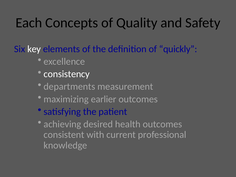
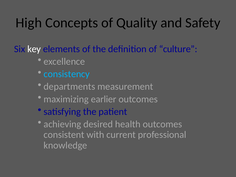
Each: Each -> High
quickly: quickly -> culture
consistency colour: white -> light blue
